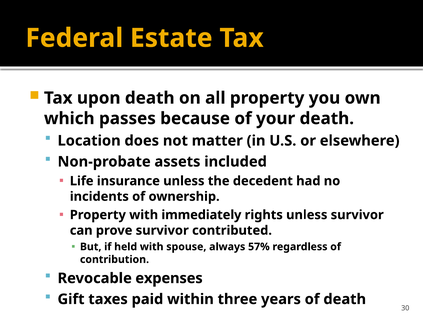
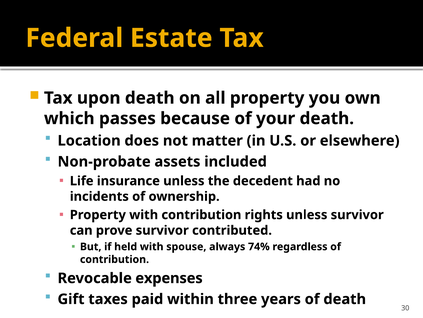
with immediately: immediately -> contribution
57%: 57% -> 74%
